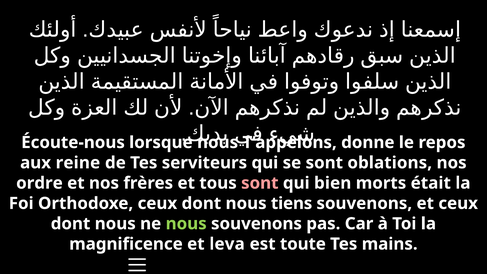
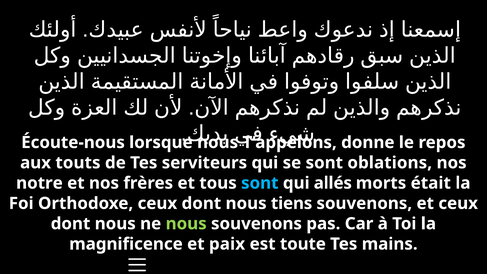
reine: reine -> touts
ordre: ordre -> notre
sont at (260, 183) colour: pink -> light blue
bien: bien -> allés
leva: leva -> paix
